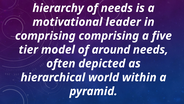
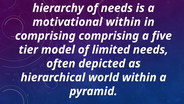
motivational leader: leader -> within
around: around -> limited
